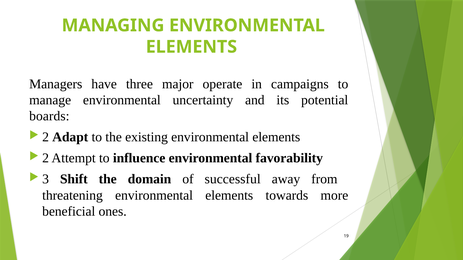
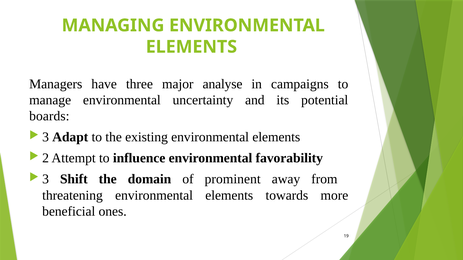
operate: operate -> analyse
2 at (46, 137): 2 -> 3
successful: successful -> prominent
